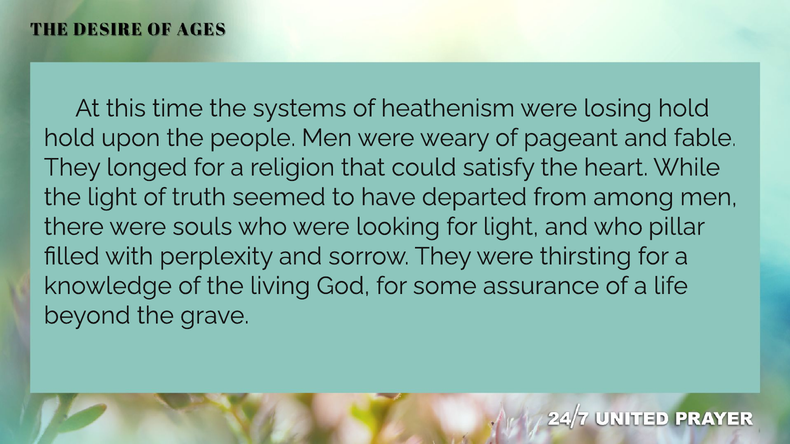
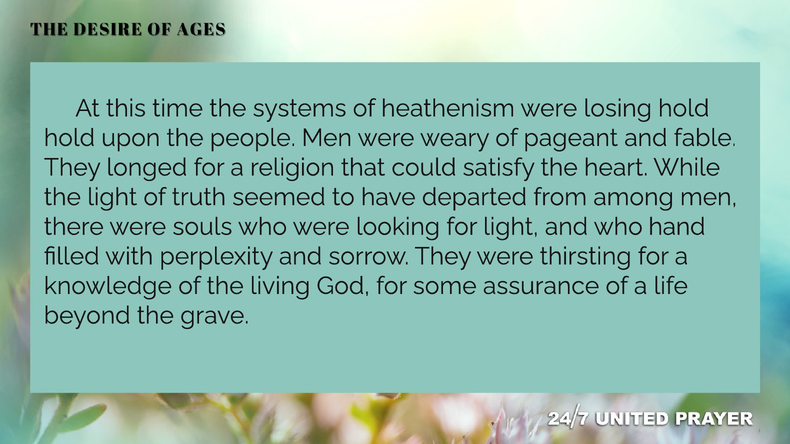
pillar: pillar -> hand
